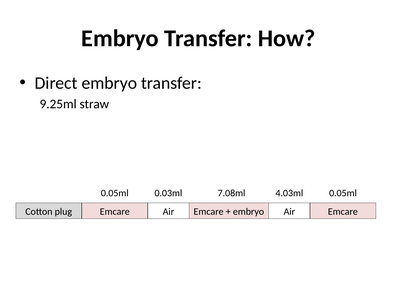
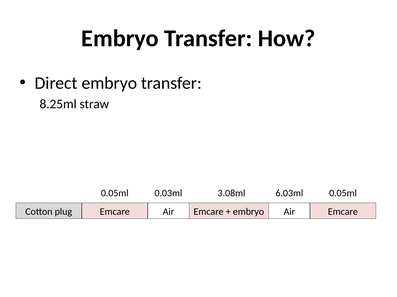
9.25ml: 9.25ml -> 8.25ml
7.08ml: 7.08ml -> 3.08ml
4.03ml: 4.03ml -> 6.03ml
